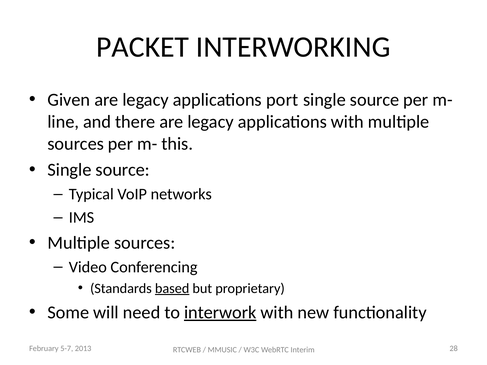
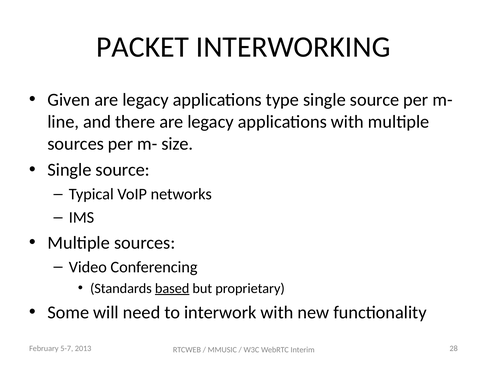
port: port -> type
this: this -> size
interwork underline: present -> none
